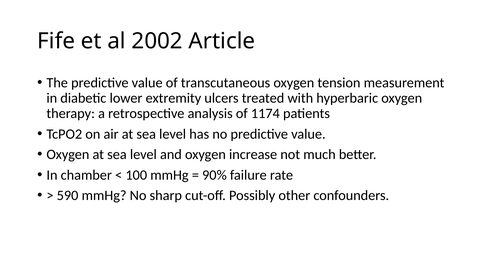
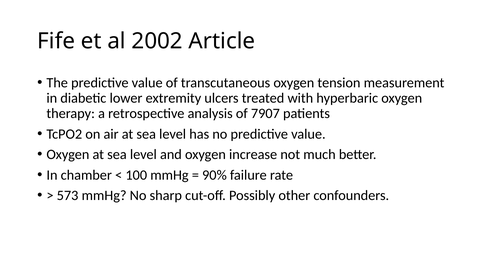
1174: 1174 -> 7907
590: 590 -> 573
